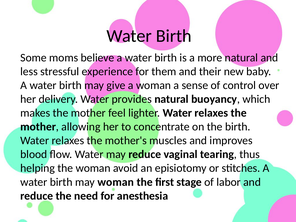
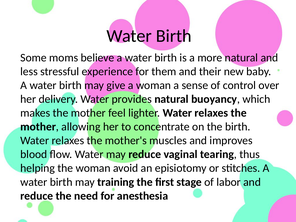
may woman: woman -> training
